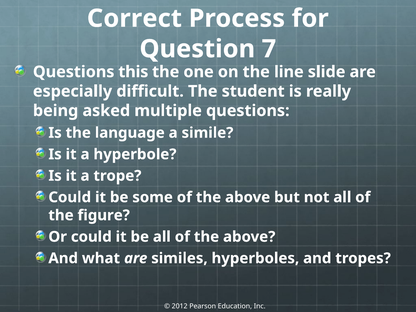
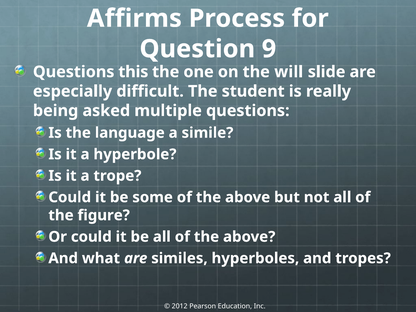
Correct: Correct -> Affirms
7: 7 -> 9
line: line -> will
